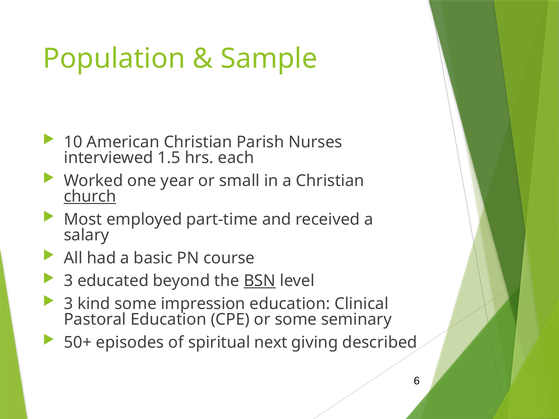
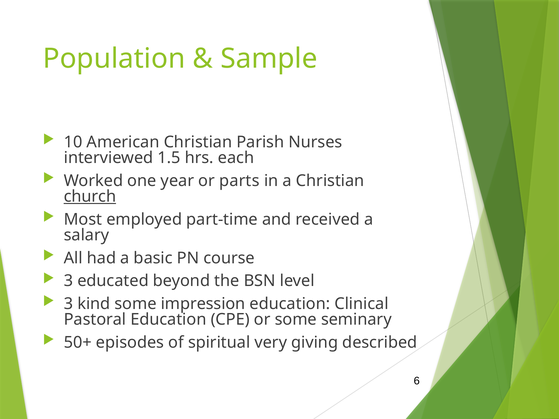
small: small -> parts
BSN underline: present -> none
next: next -> very
